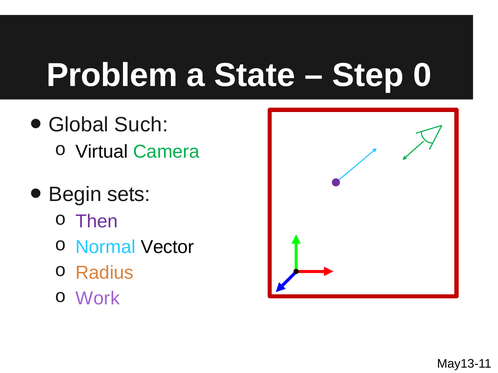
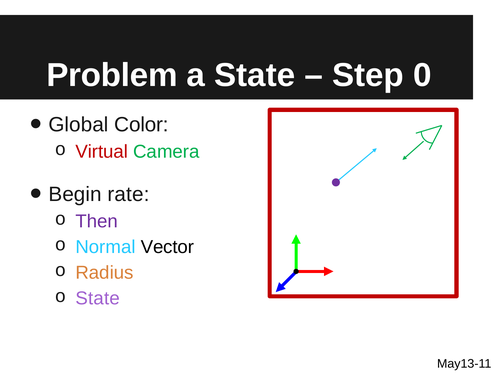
Such: Such -> Color
Virtual colour: black -> red
sets: sets -> rate
Work at (98, 299): Work -> State
